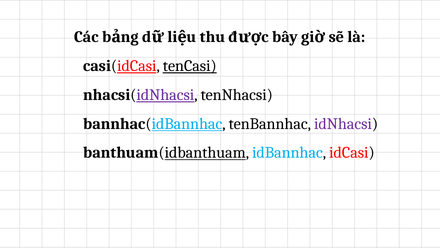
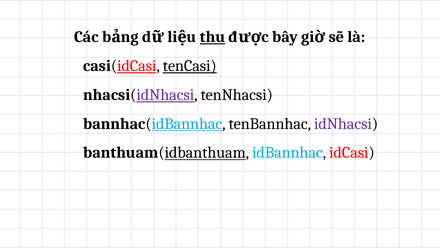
thu underline: none -> present
